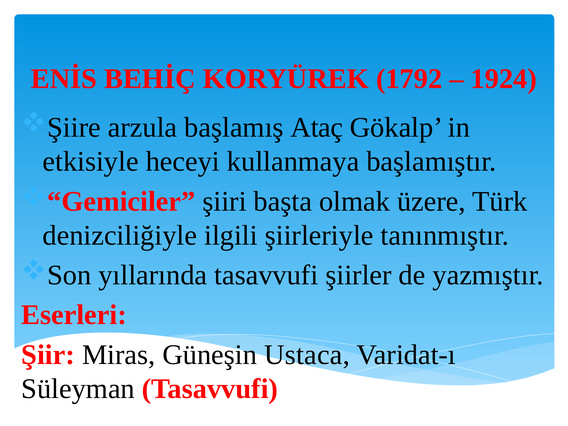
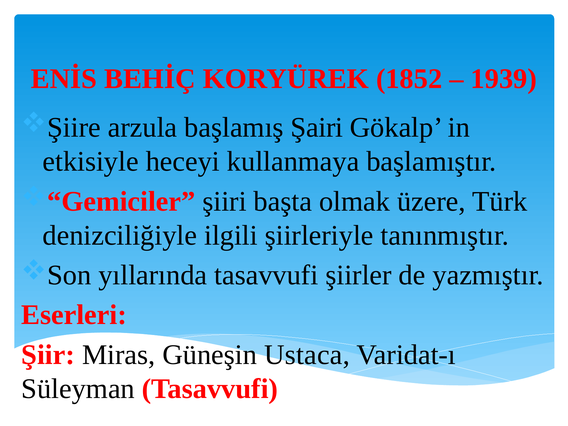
1792: 1792 -> 1852
1924: 1924 -> 1939
Ataç: Ataç -> Şairi
